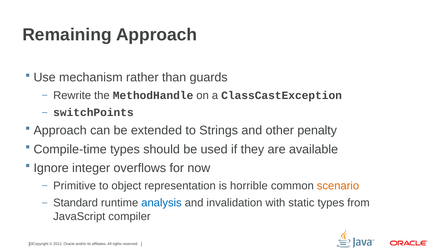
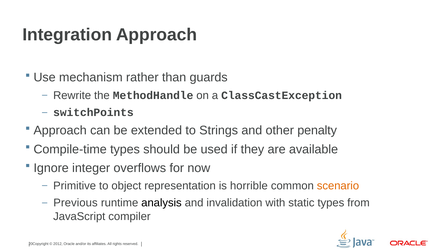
Remaining: Remaining -> Integration
Standard: Standard -> Previous
analysis colour: blue -> black
